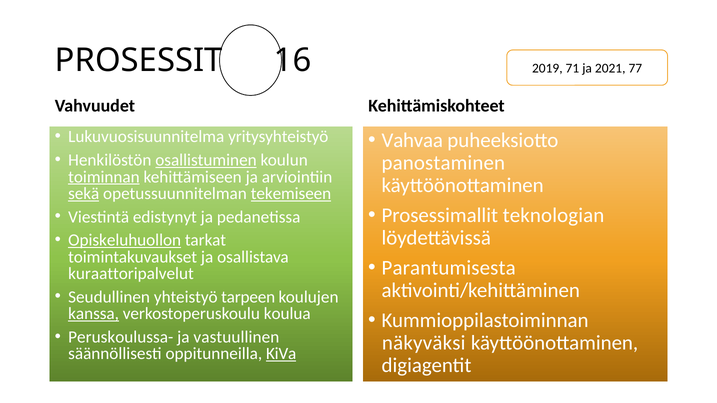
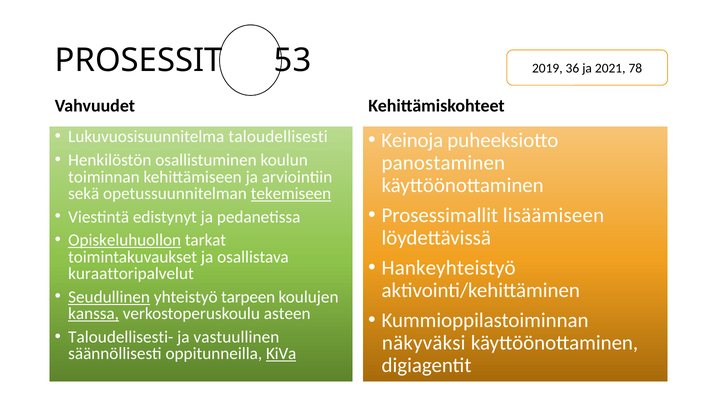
16: 16 -> 53
71: 71 -> 36
77: 77 -> 78
yritysyhteistyö: yritysyhteistyö -> taloudellisesti
Vahvaa: Vahvaa -> Keinoja
osallistuminen underline: present -> none
toiminnan underline: present -> none
sekä underline: present -> none
teknologian: teknologian -> lisäämiseen
Parantumisesta: Parantumisesta -> Hankeyhteistyö
Seudullinen underline: none -> present
koulua: koulua -> asteen
Peruskoulussa-: Peruskoulussa- -> Taloudellisesti-
